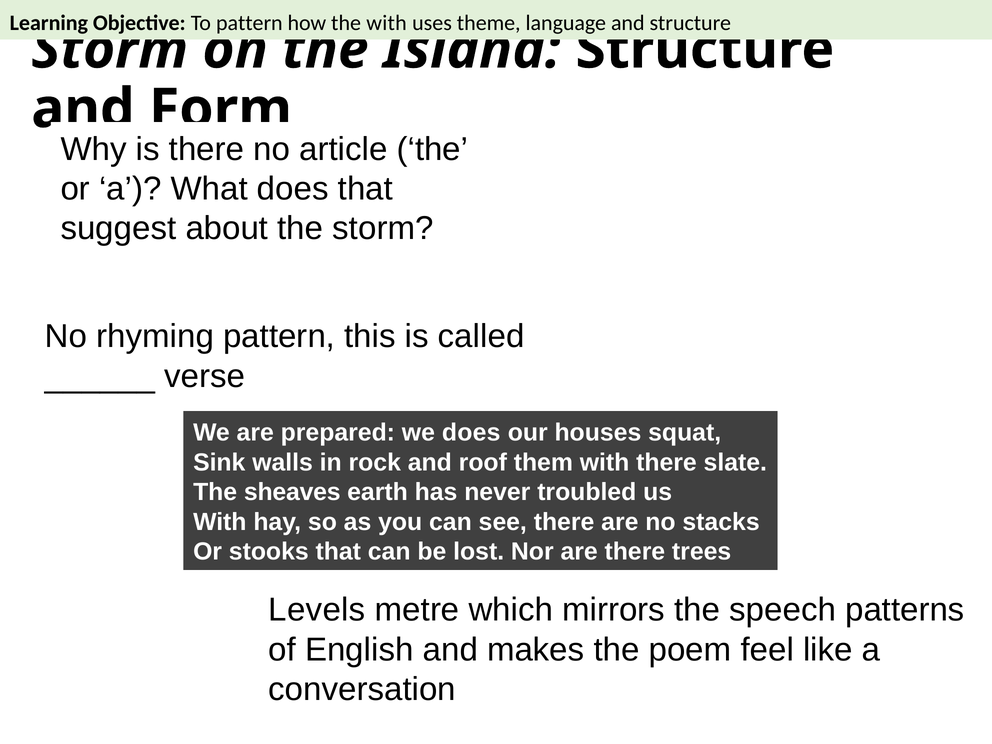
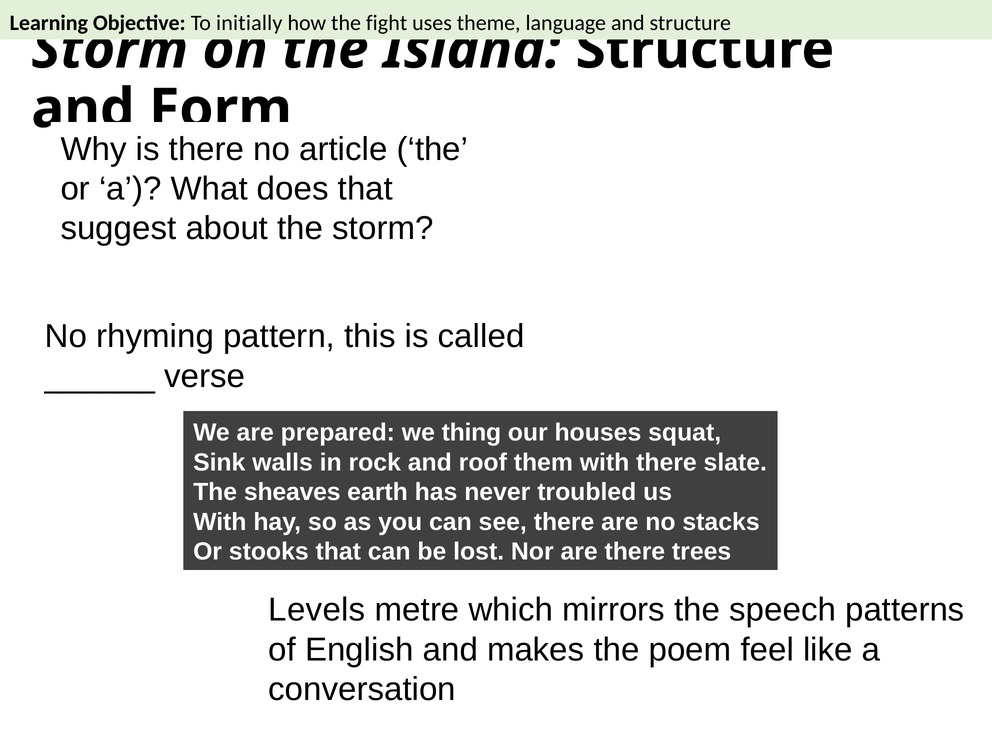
To pattern: pattern -> initially
the with: with -> fight
we does: does -> thing
